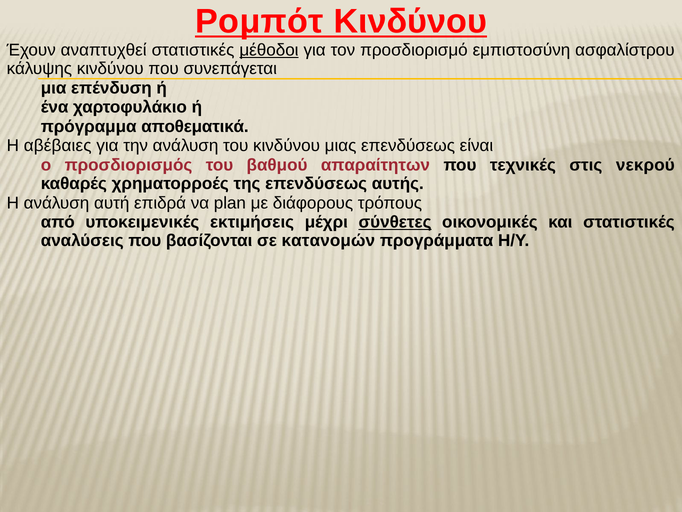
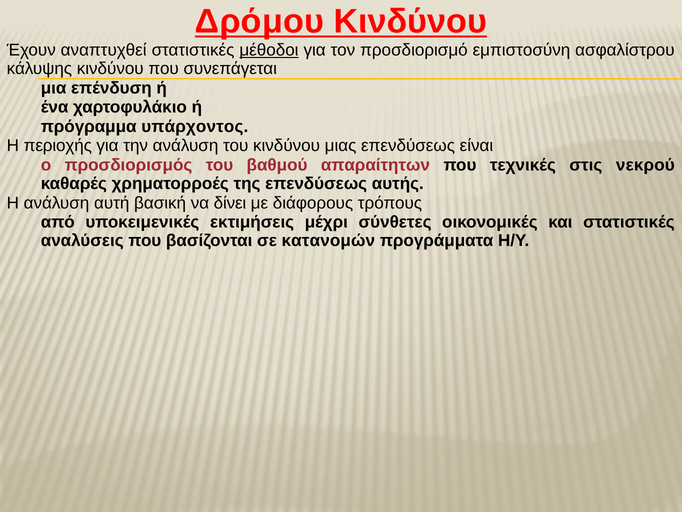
Ρομπότ: Ρομπότ -> Δρόμου
αποθεματικά: αποθεματικά -> υπάρχοντος
αβέβαιες: αβέβαιες -> περιοχής
επιδρά: επιδρά -> βασική
plan: plan -> δίνει
σύνθετες underline: present -> none
